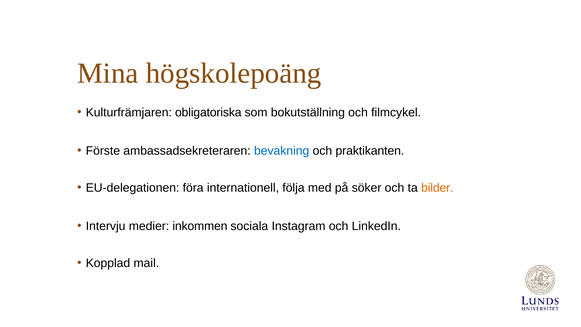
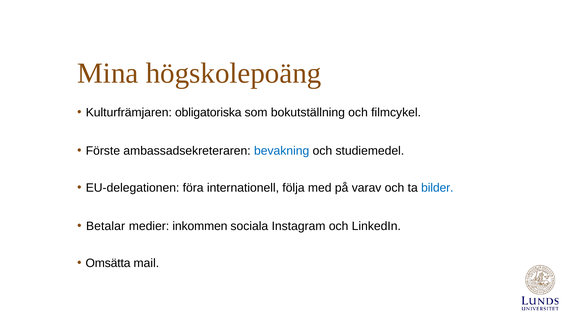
praktikanten: praktikanten -> studiemedel
söker: söker -> varav
bilder colour: orange -> blue
Intervju: Intervju -> Betalar
Kopplad: Kopplad -> Omsätta
